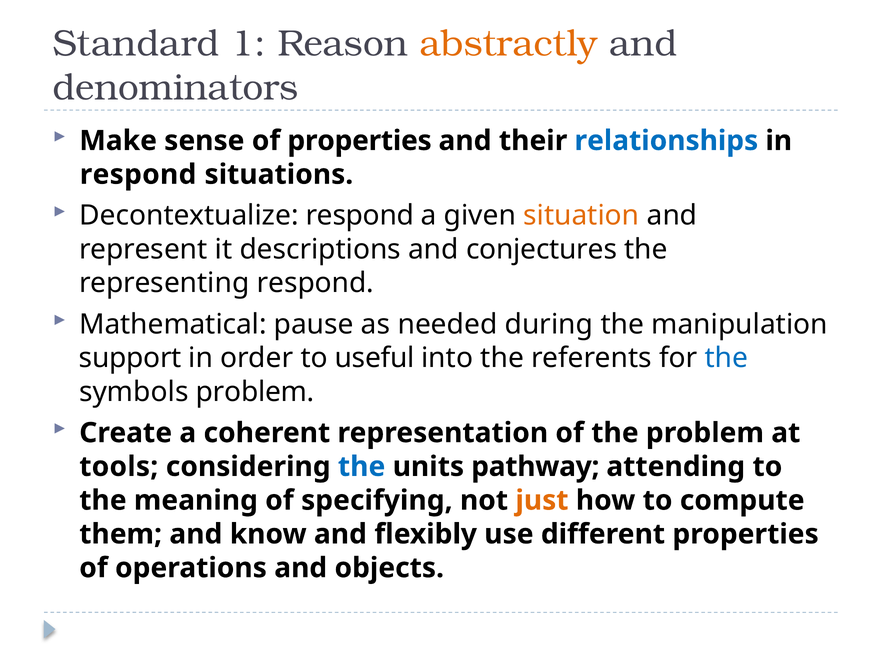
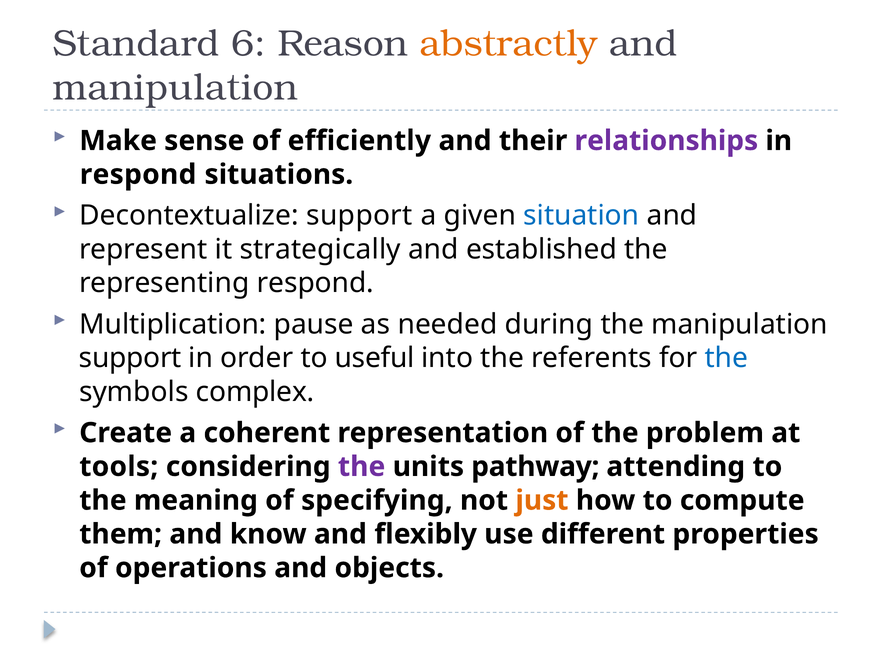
1: 1 -> 6
denominators at (176, 88): denominators -> manipulation
of properties: properties -> efficiently
relationships colour: blue -> purple
Decontextualize respond: respond -> support
situation colour: orange -> blue
descriptions: descriptions -> strategically
conjectures: conjectures -> established
Mathematical: Mathematical -> Multiplication
symbols problem: problem -> complex
the at (362, 467) colour: blue -> purple
